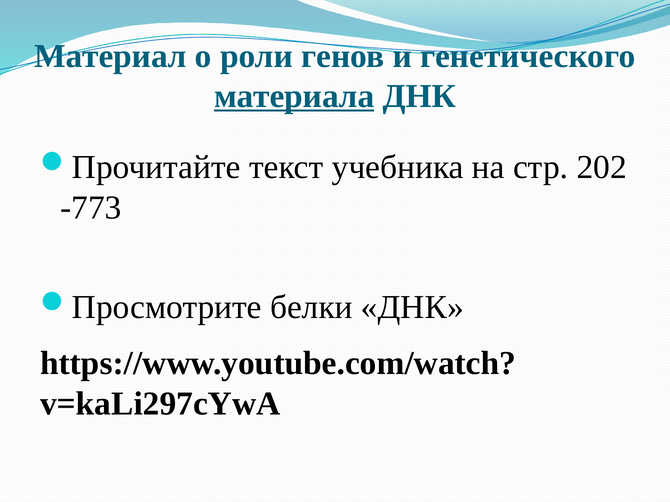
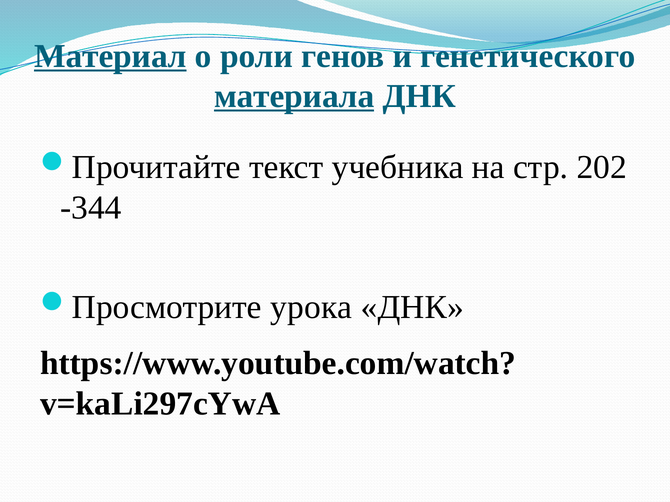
Материал underline: none -> present
-773: -773 -> -344
белки: белки -> урока
